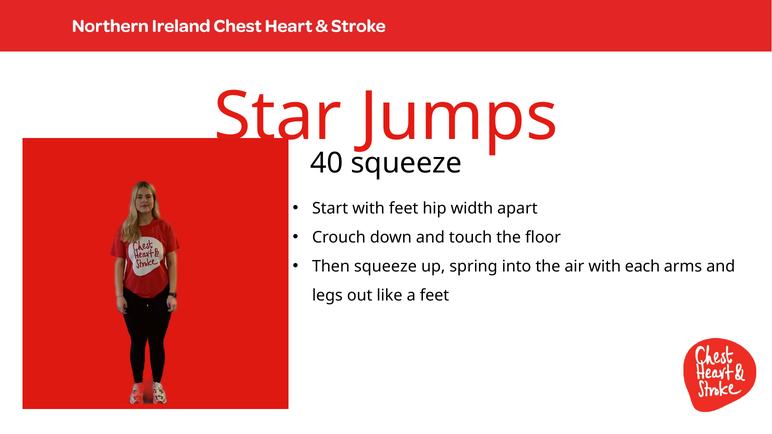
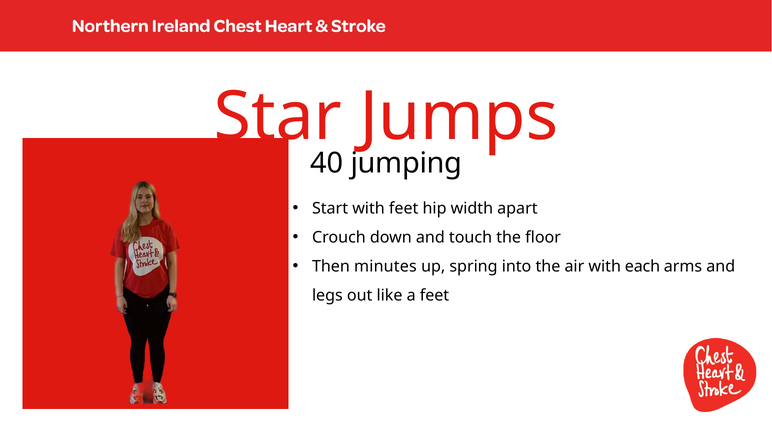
squeeze at (406, 163): squeeze -> jumping
Then squeeze: squeeze -> minutes
